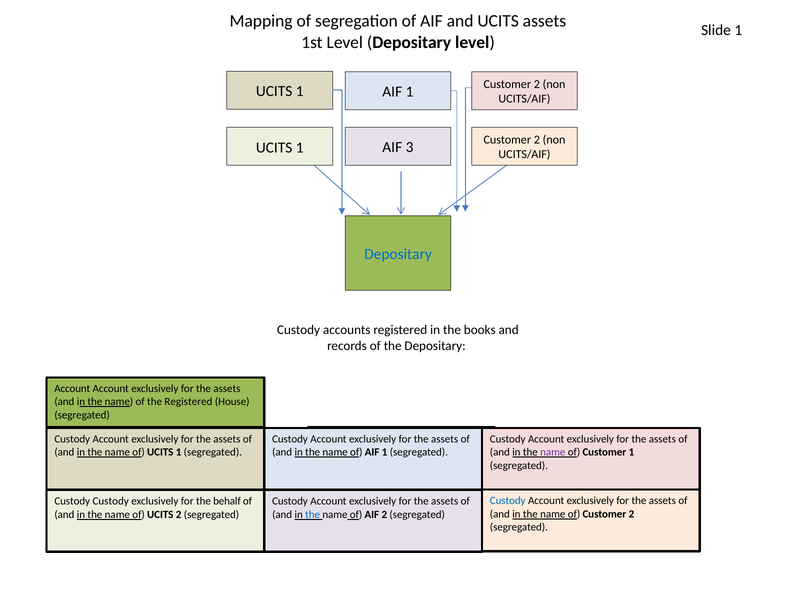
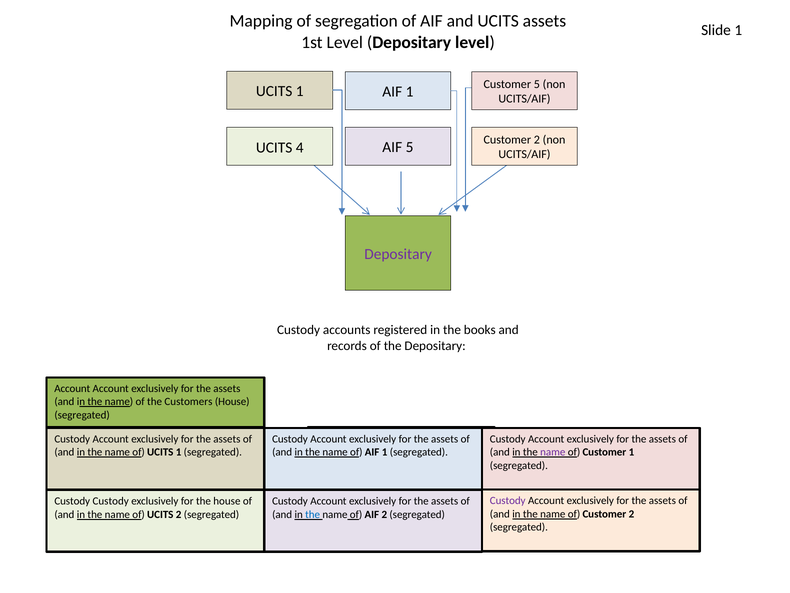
2 at (537, 84): 2 -> 5
1 at (300, 147): 1 -> 4
AIF 3: 3 -> 5
Depositary at (398, 254) colour: blue -> purple
the Registered: Registered -> Customers
Custody at (508, 500) colour: blue -> purple
the behalf: behalf -> house
